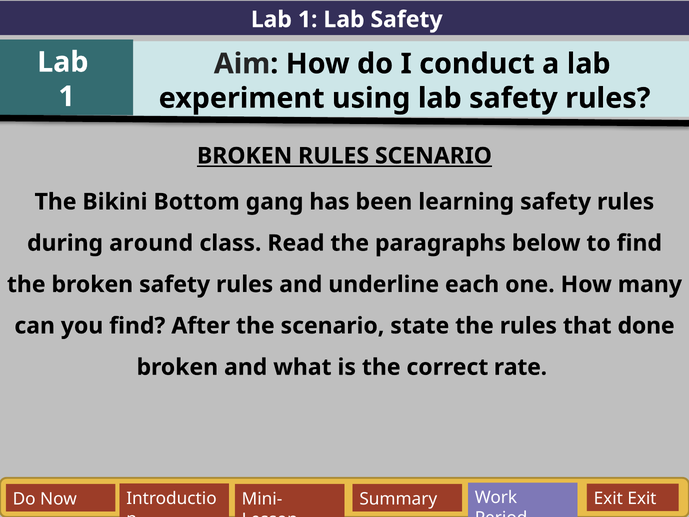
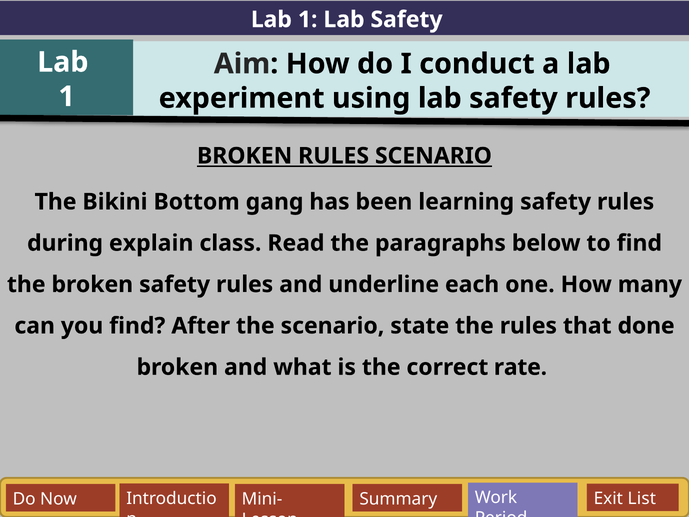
around: around -> explain
Exit Exit: Exit -> List
